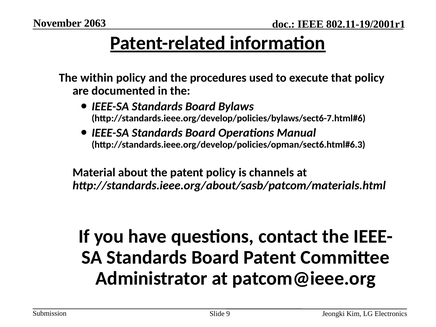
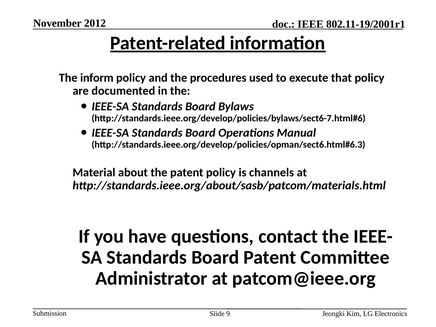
2063: 2063 -> 2012
within: within -> inform
